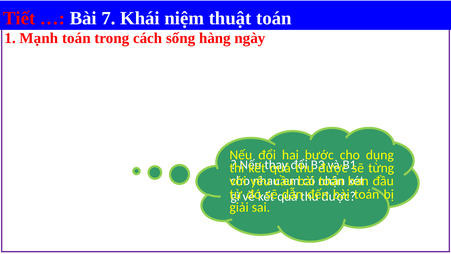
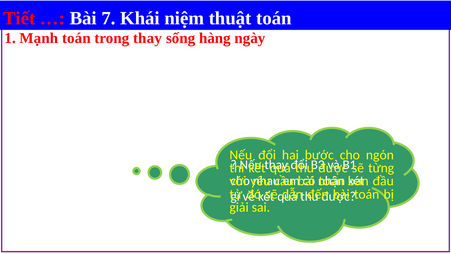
trong cách: cách -> thay
dụng: dụng -> ngón
